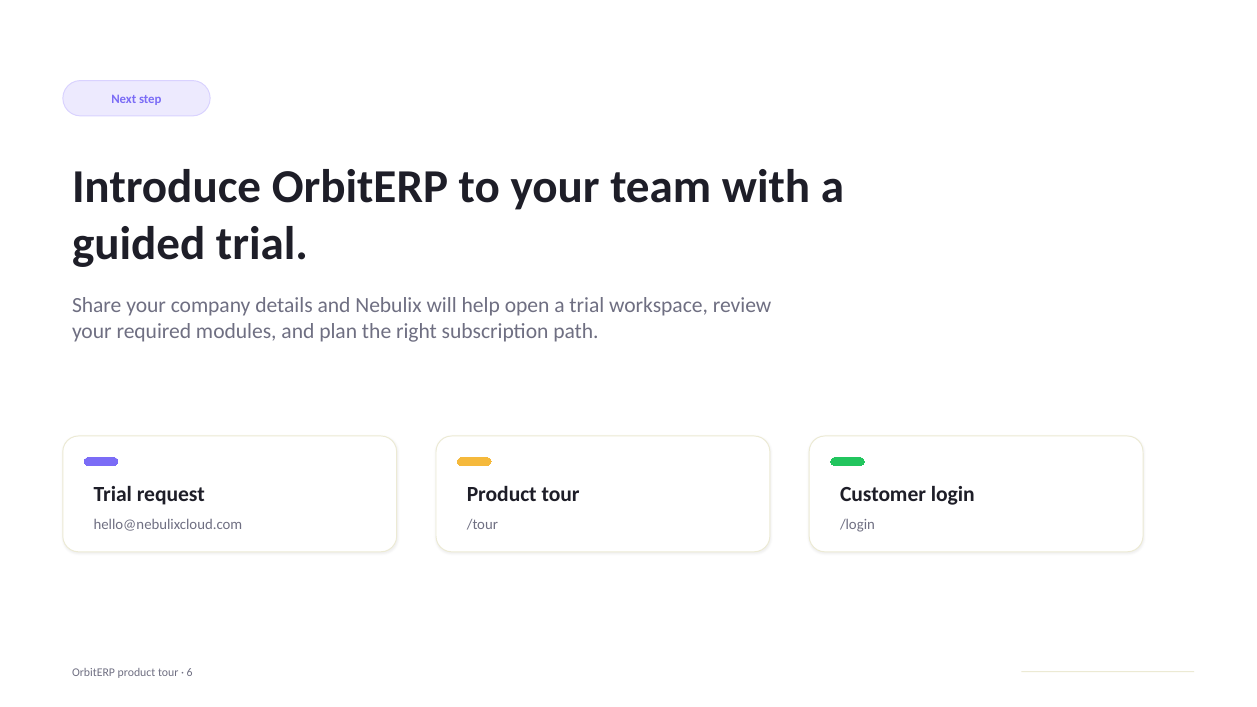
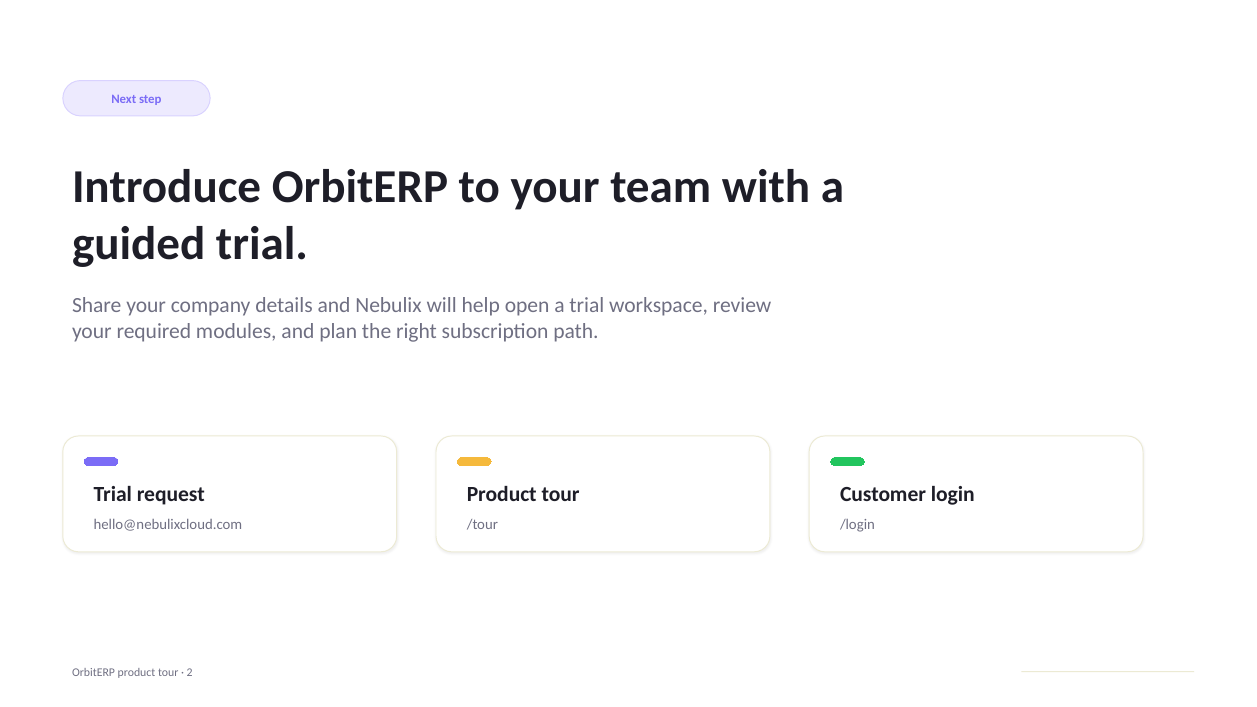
6: 6 -> 2
